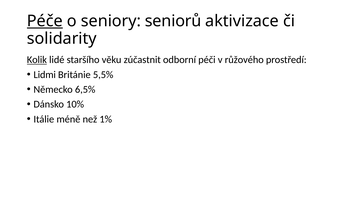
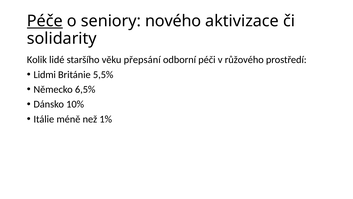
seniorů: seniorů -> nového
Kolik underline: present -> none
zúčastnit: zúčastnit -> přepsání
